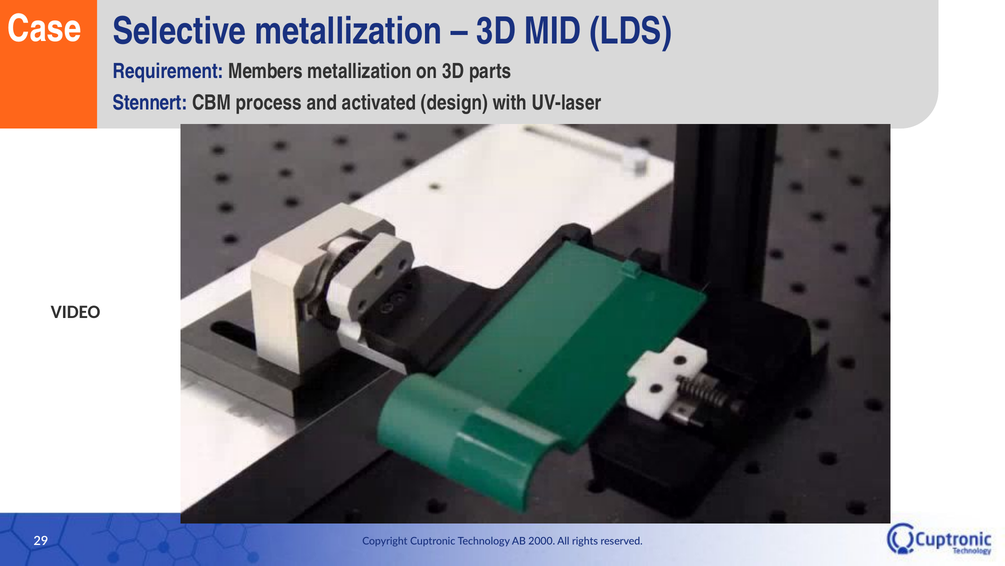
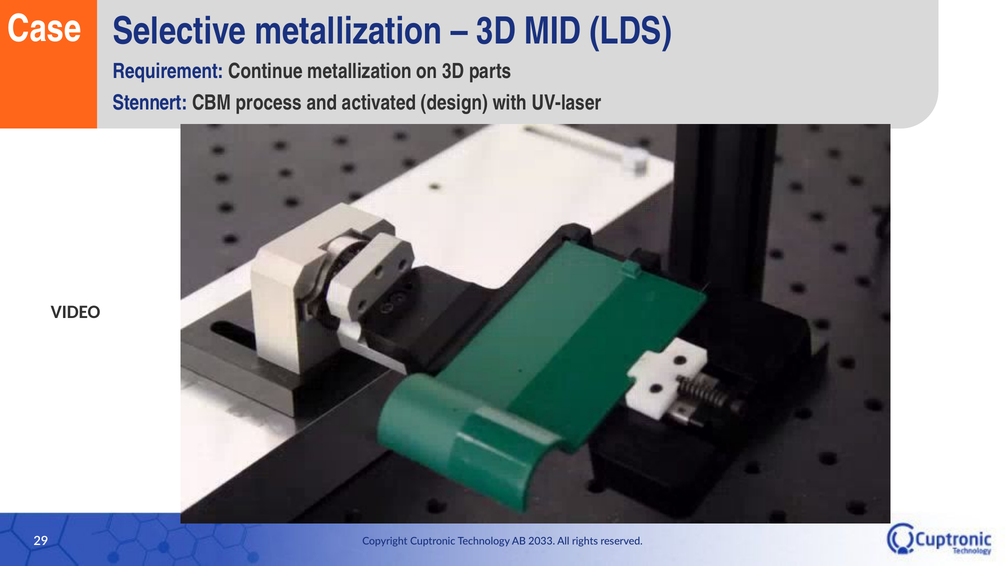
Members: Members -> Continue
2000: 2000 -> 2033
